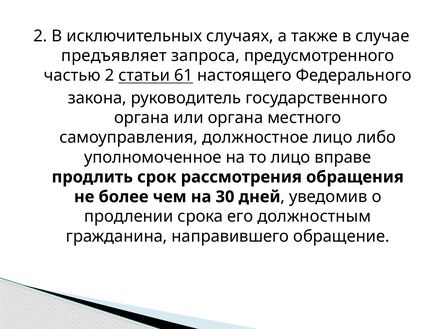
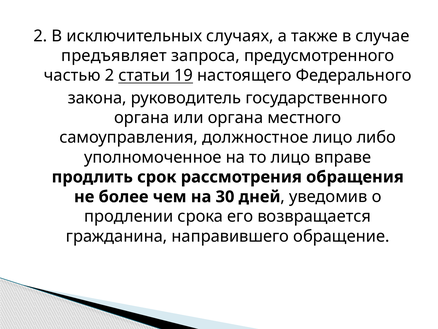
61: 61 -> 19
должностным: должностным -> возвращается
